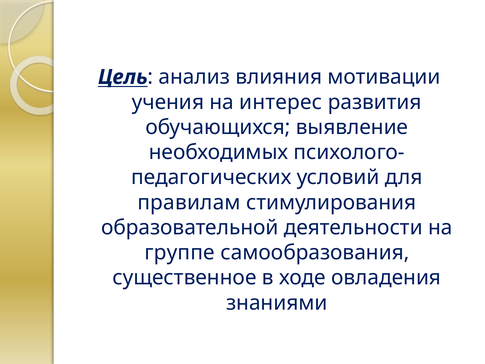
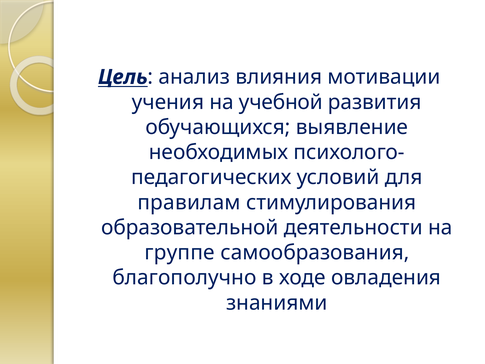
интерес: интерес -> учебной
существенное: существенное -> благополучно
